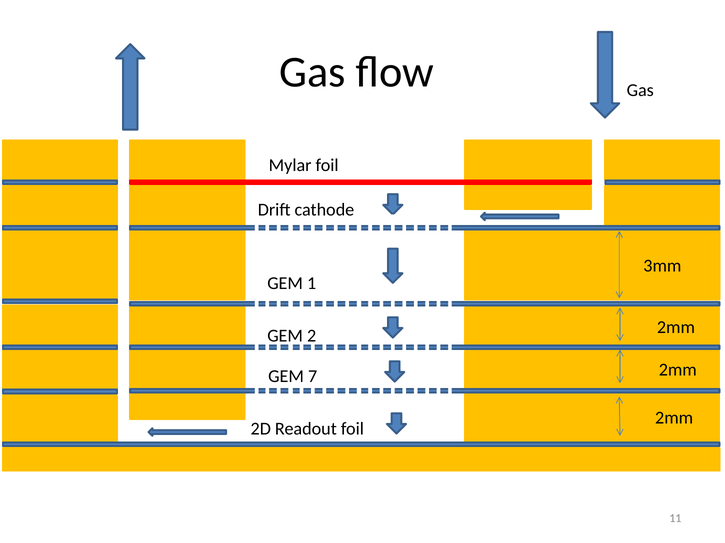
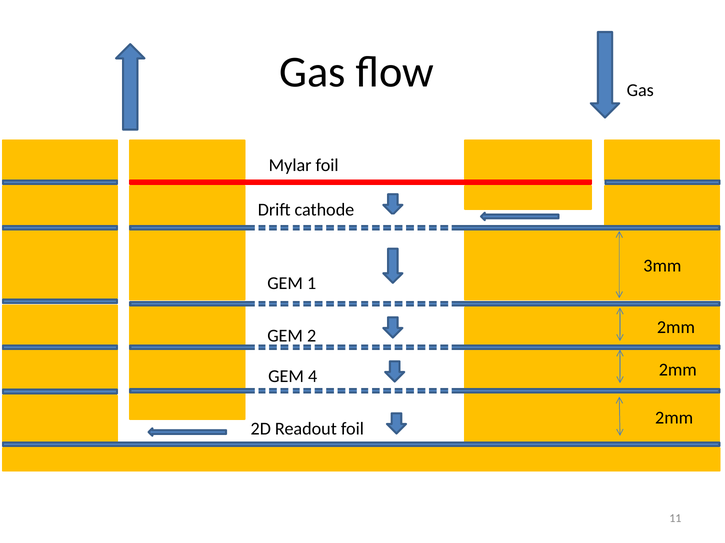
7: 7 -> 4
